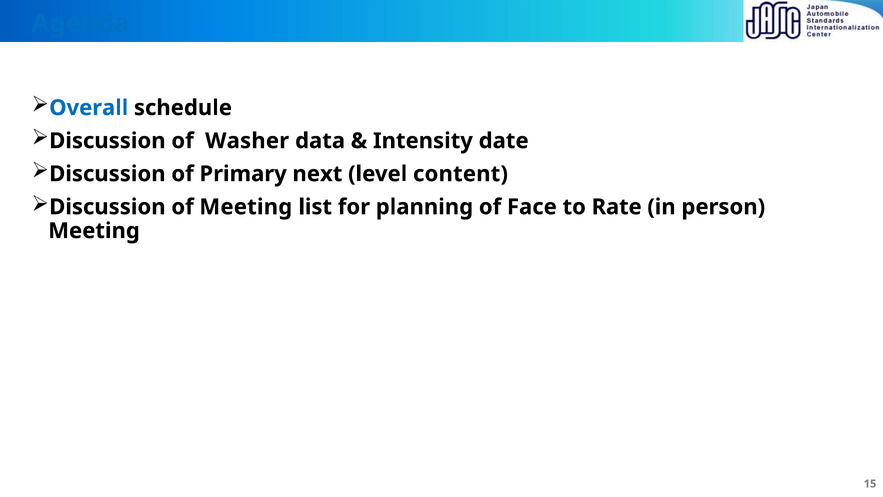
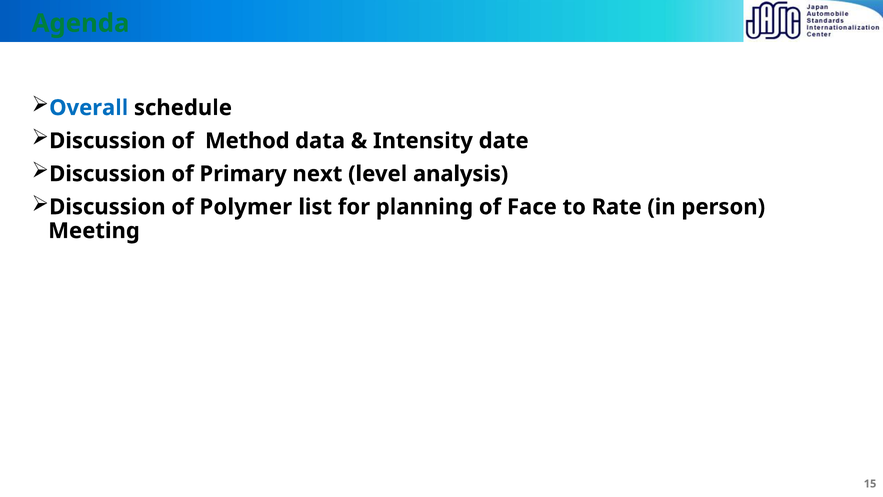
Agenda colour: blue -> green
Washer: Washer -> Method
content: content -> analysis
of Meeting: Meeting -> Polymer
